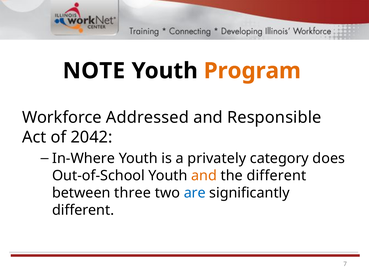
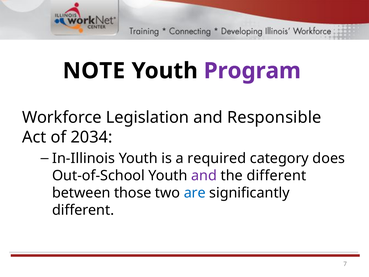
Program colour: orange -> purple
Addressed: Addressed -> Legislation
2042: 2042 -> 2034
In-Where: In-Where -> In-Illinois
privately: privately -> required
and at (204, 175) colour: orange -> purple
three: three -> those
